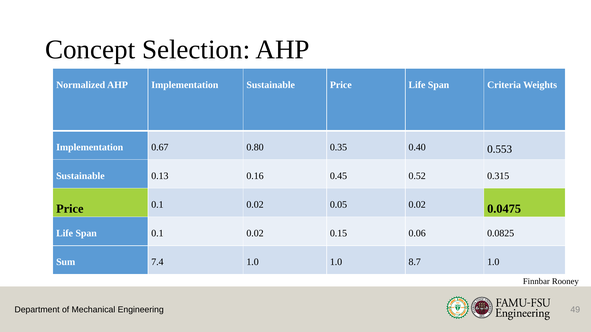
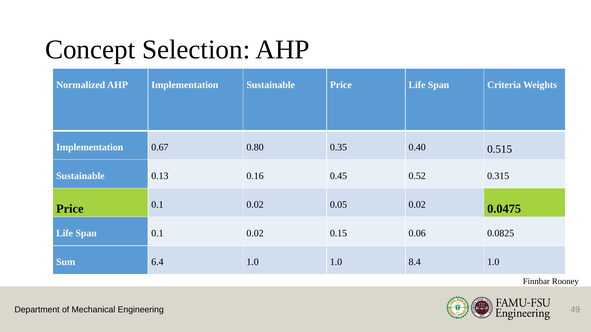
0.553: 0.553 -> 0.515
7.4: 7.4 -> 6.4
8.7: 8.7 -> 8.4
